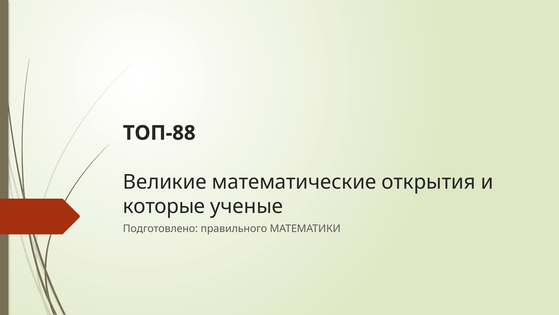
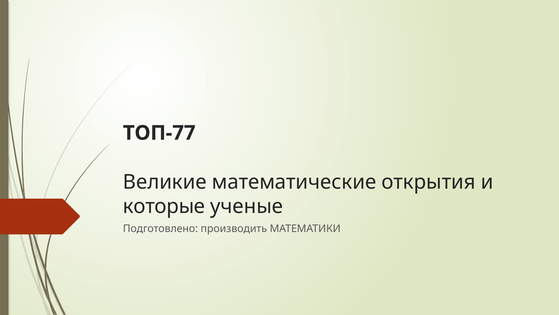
ТОП-88: ТОП-88 -> ТОП-77
правильного: правильного -> производить
